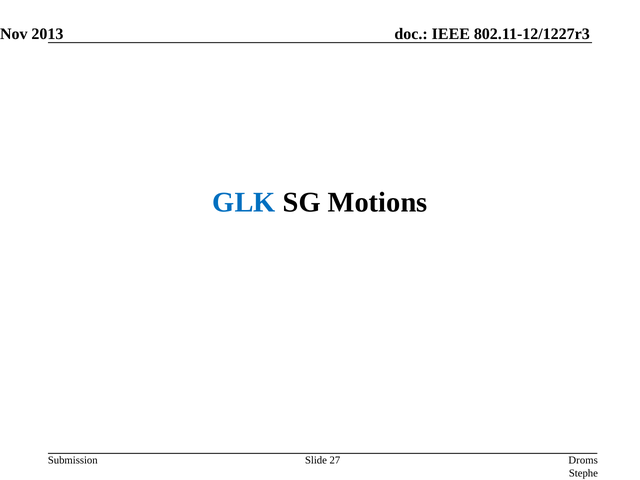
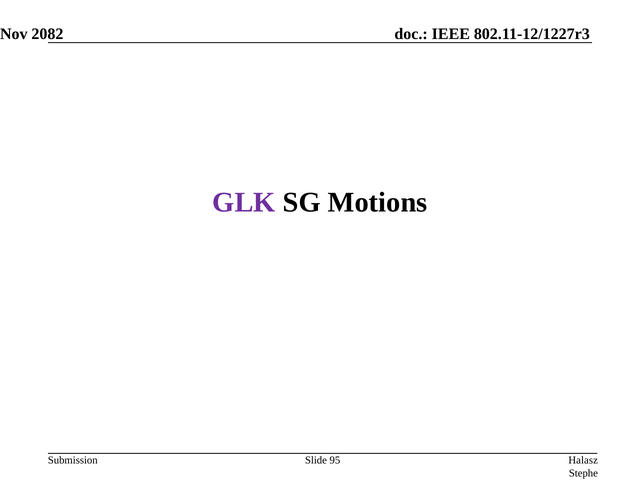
2013: 2013 -> 2082
GLK colour: blue -> purple
27: 27 -> 95
Droms: Droms -> Halasz
